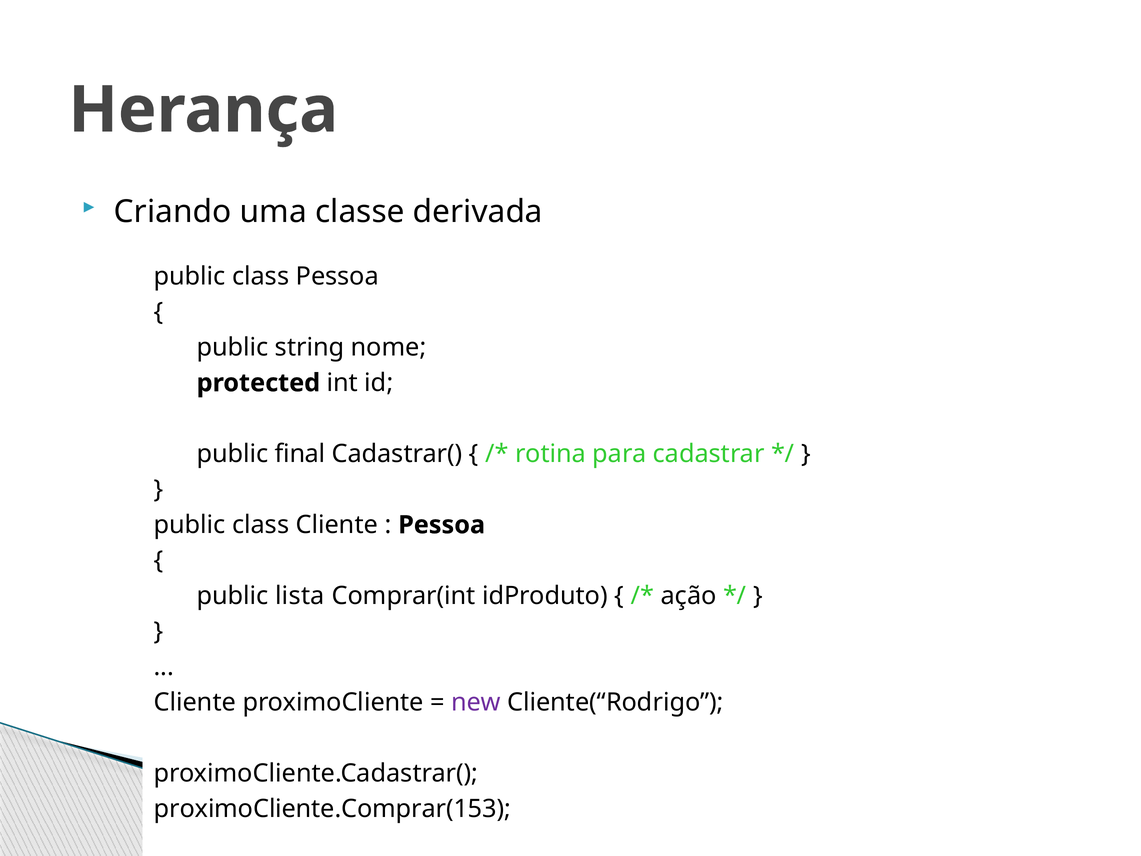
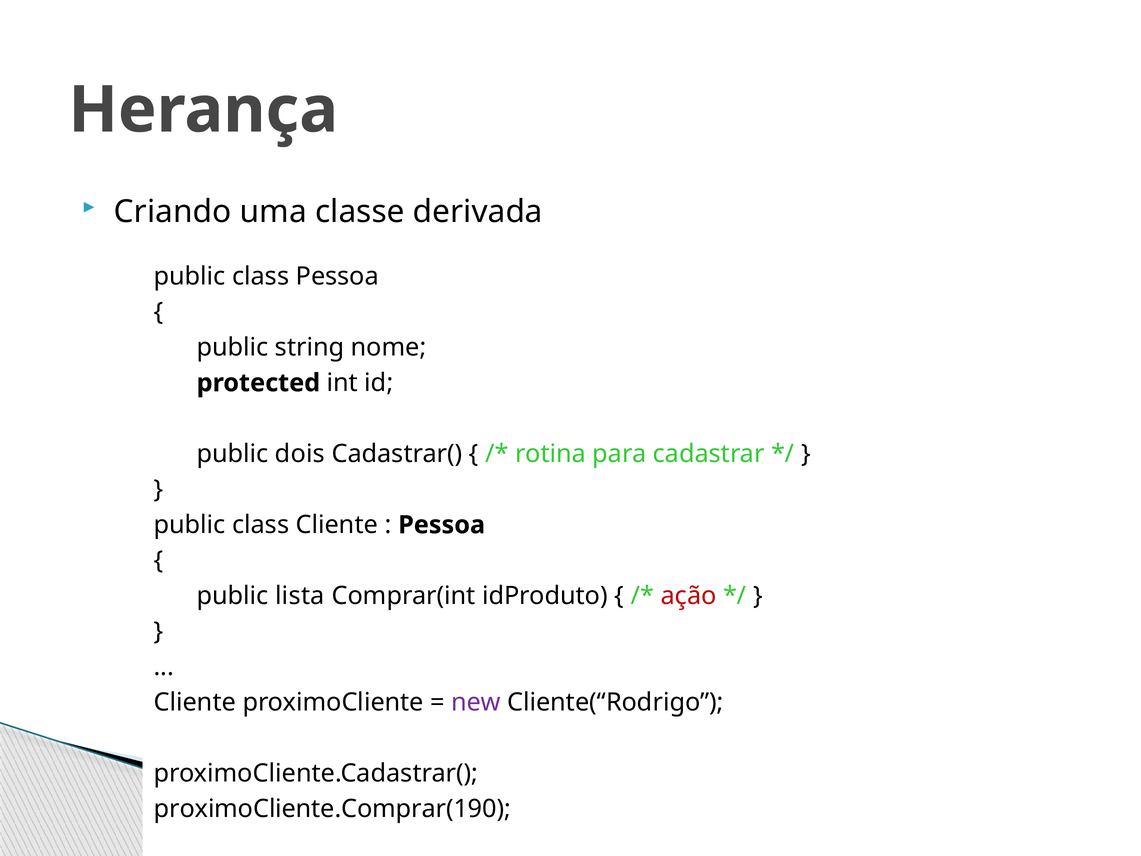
final: final -> dois
ação colour: black -> red
proximoCliente.Comprar(153: proximoCliente.Comprar(153 -> proximoCliente.Comprar(190
